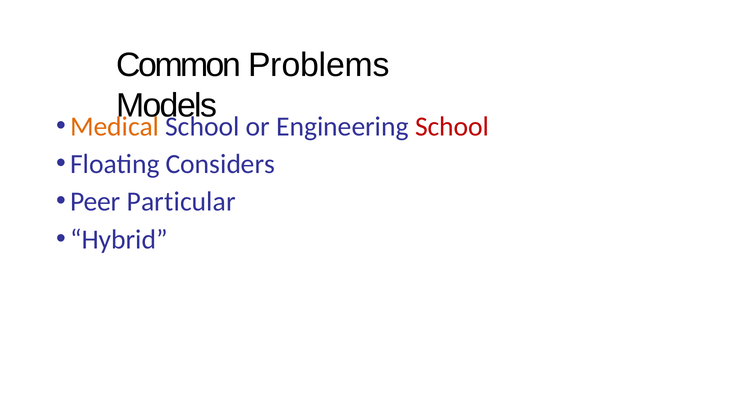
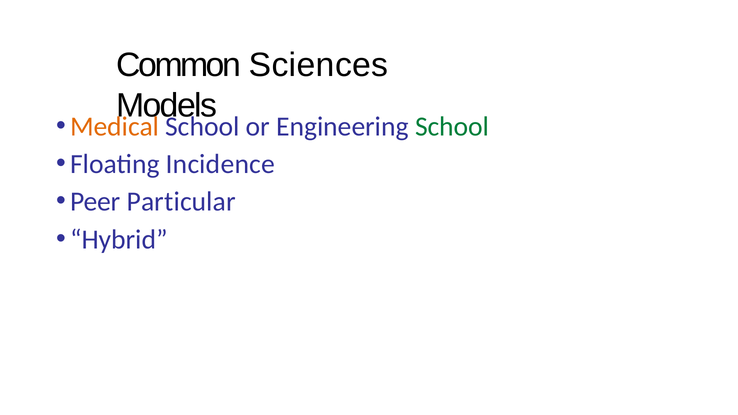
Problems: Problems -> Sciences
School at (452, 127) colour: red -> green
Considers: Considers -> Incidence
